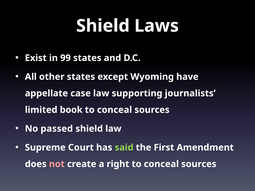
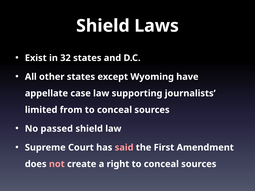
99: 99 -> 32
book: book -> from
said colour: light green -> pink
